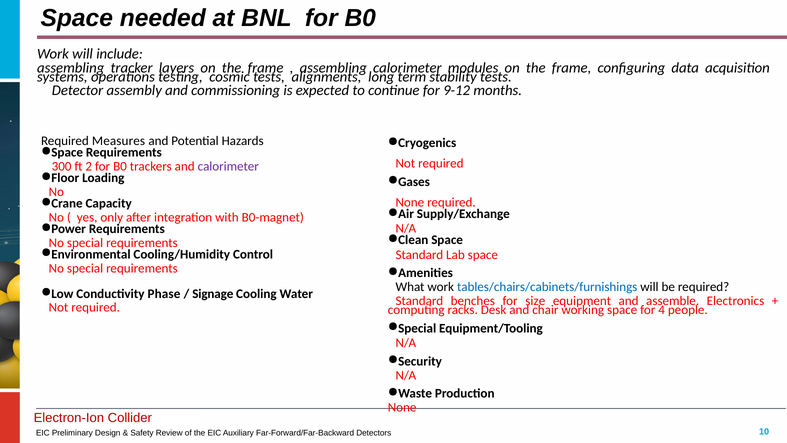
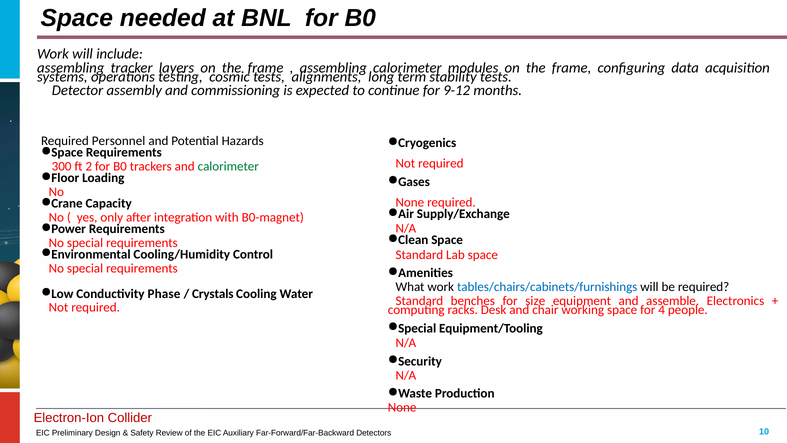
Measures: Measures -> Personnel
calorimeter at (228, 166) colour: purple -> green
Signage: Signage -> Crystals
